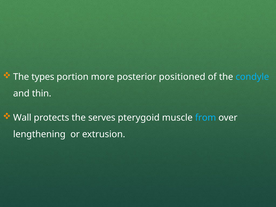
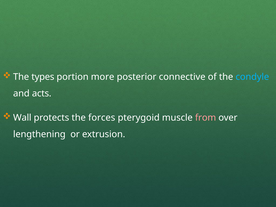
positioned: positioned -> connective
thin: thin -> acts
serves: serves -> forces
from colour: light blue -> pink
